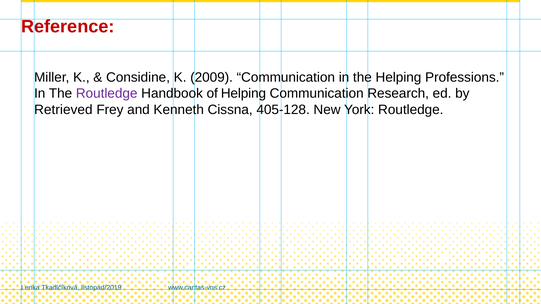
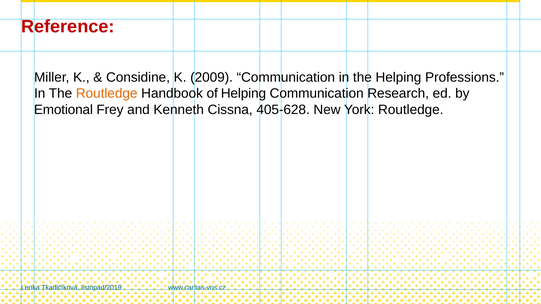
Routledge at (107, 94) colour: purple -> orange
Retrieved: Retrieved -> Emotional
405-128: 405-128 -> 405-628
